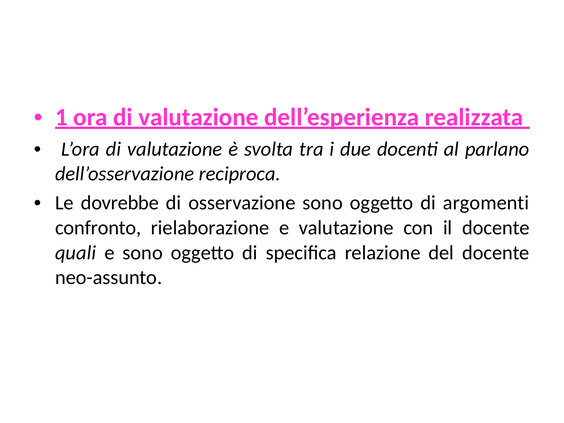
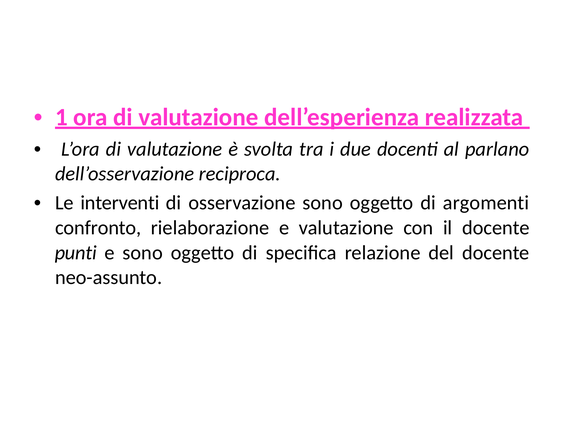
dovrebbe: dovrebbe -> interventi
quali: quali -> punti
